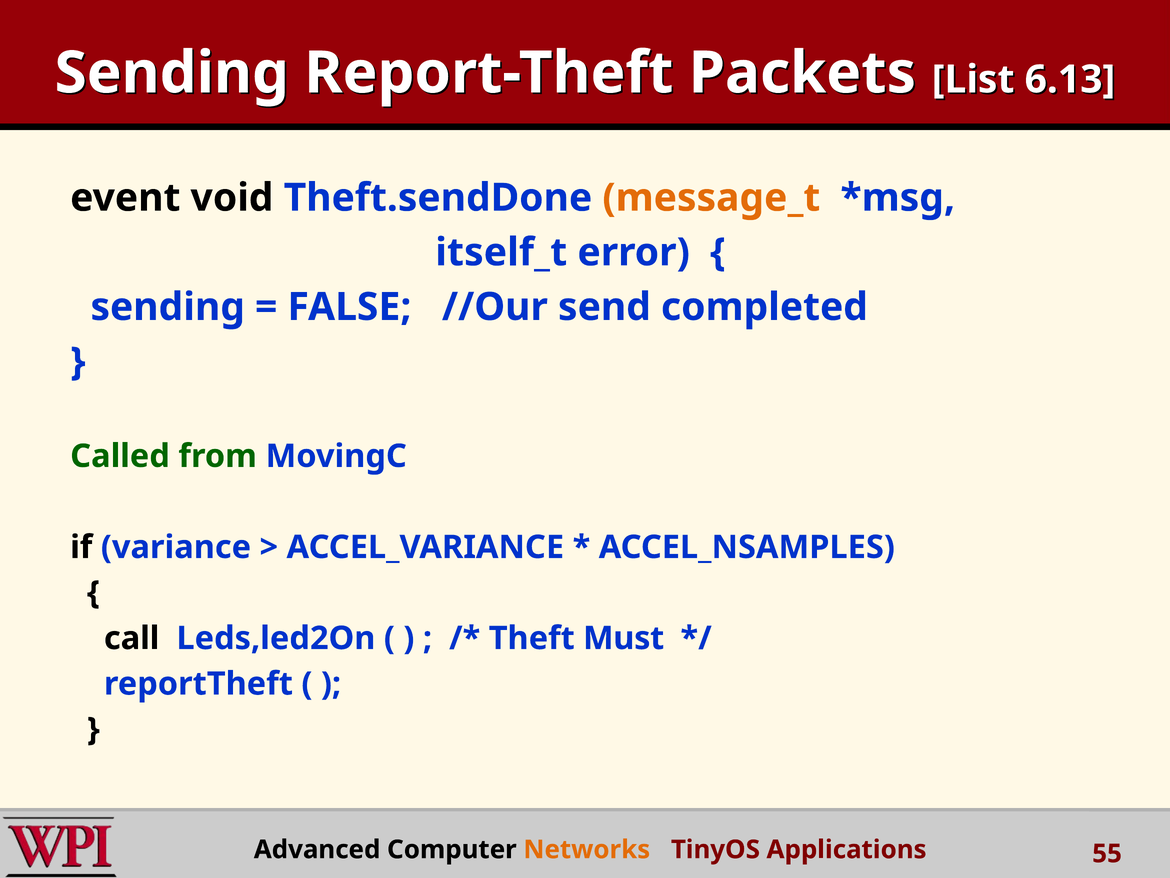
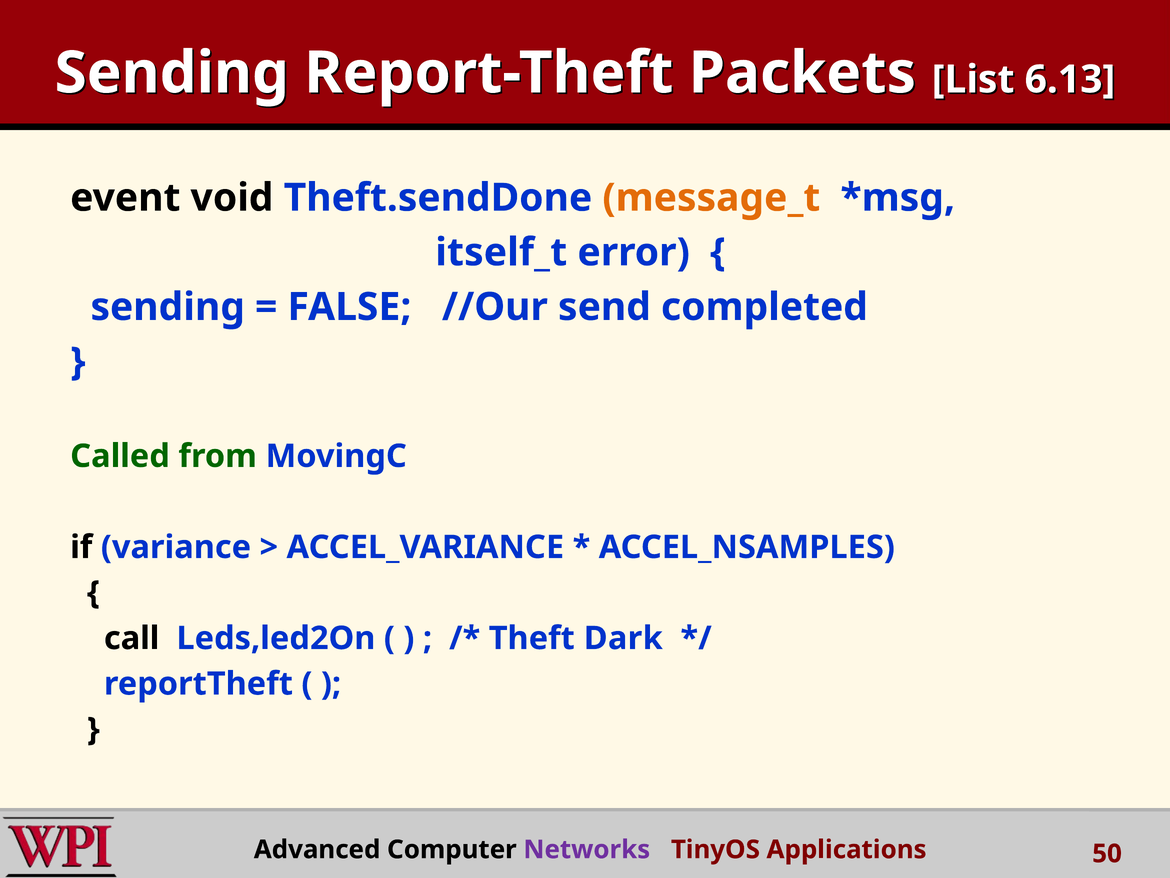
Must: Must -> Dark
Networks colour: orange -> purple
55: 55 -> 50
